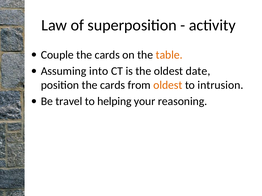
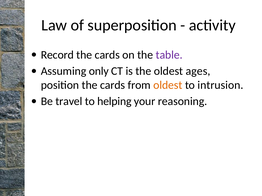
Couple: Couple -> Record
table colour: orange -> purple
into: into -> only
date: date -> ages
